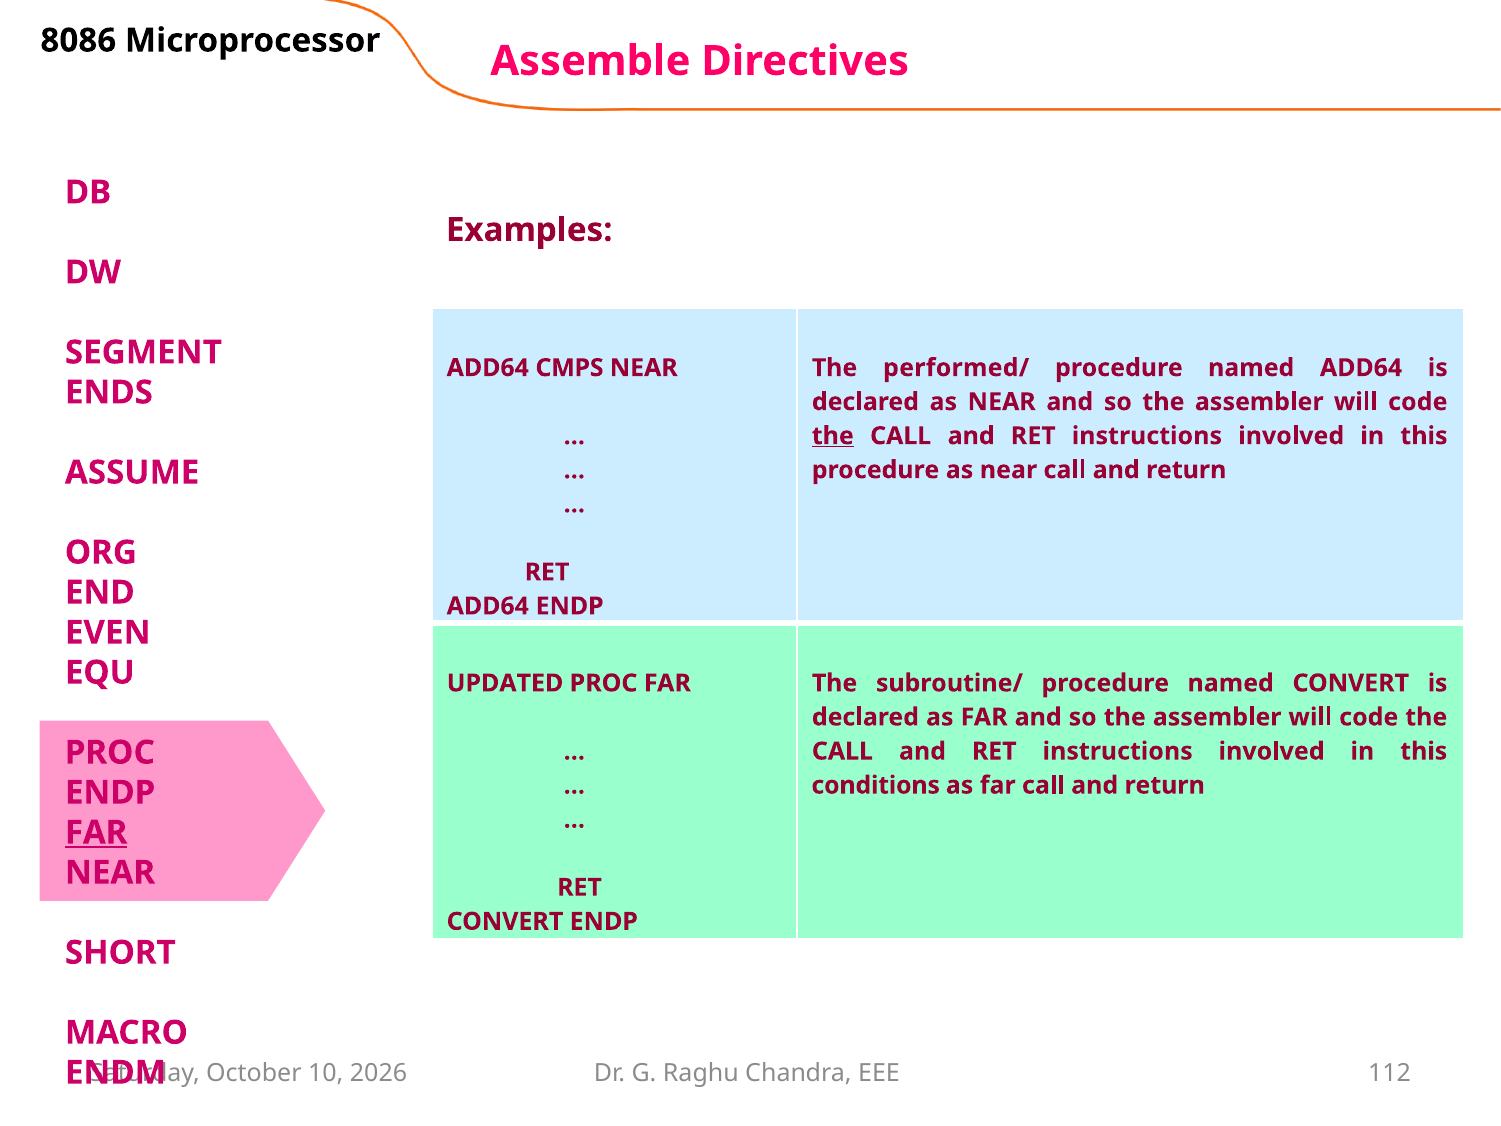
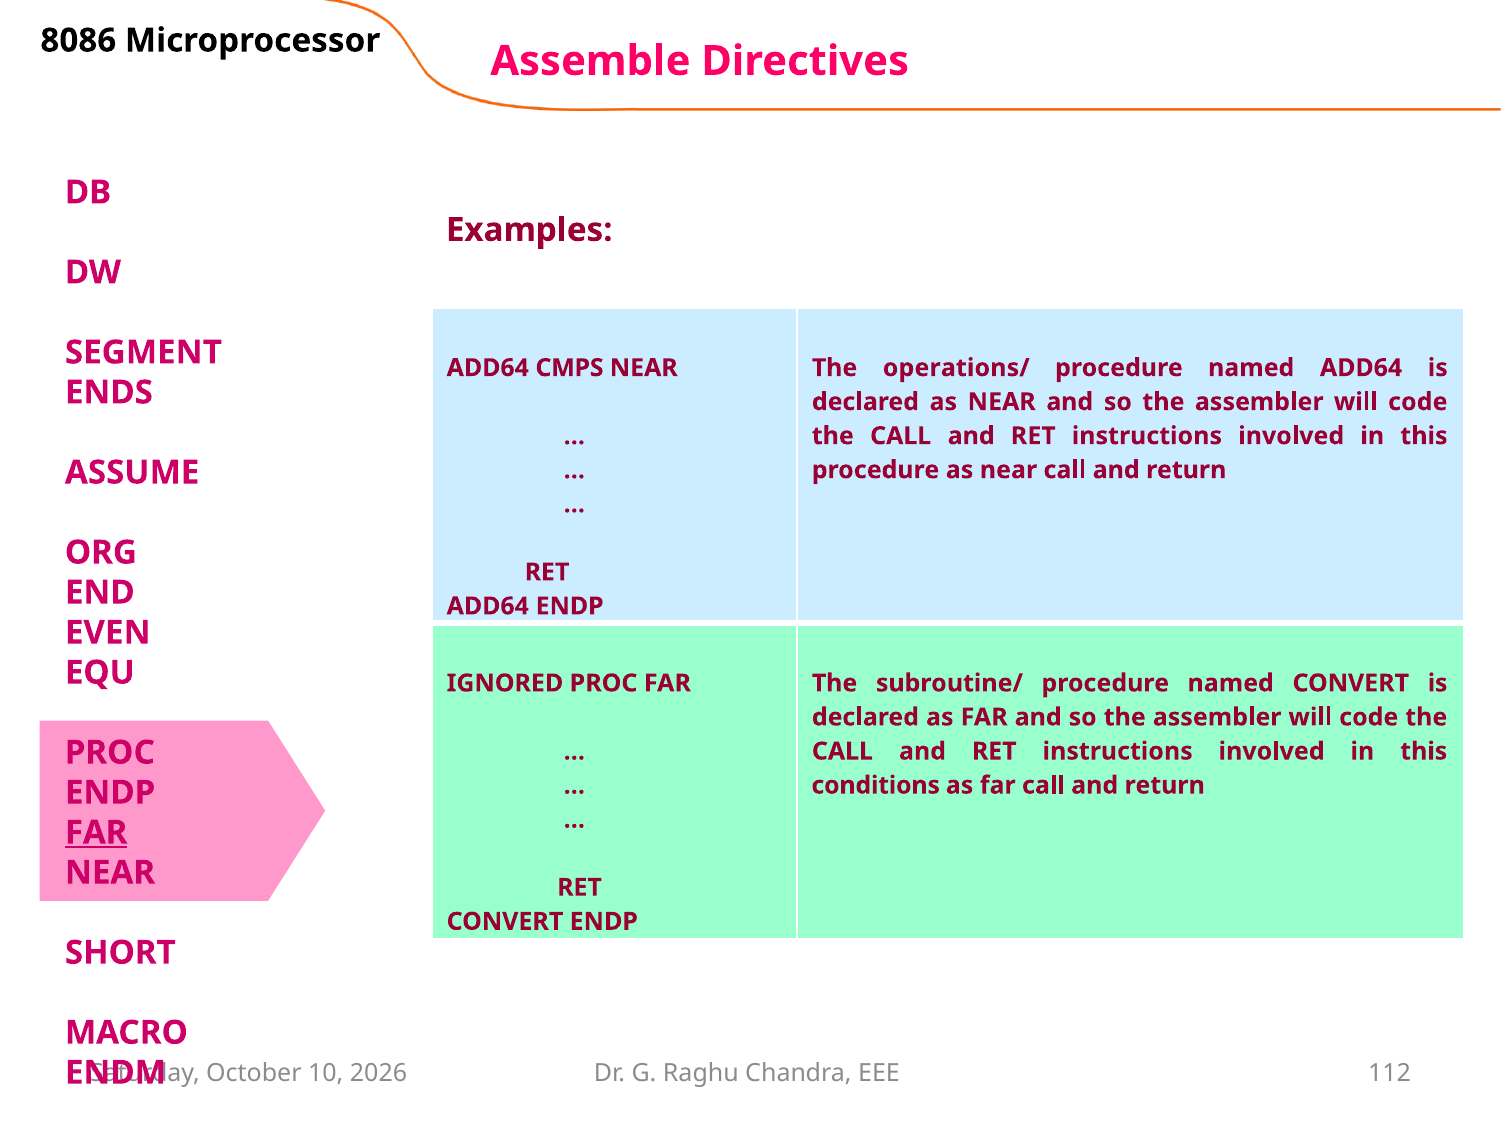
performed/: performed/ -> operations/
the at (833, 436) underline: present -> none
UPDATED: UPDATED -> IGNORED
